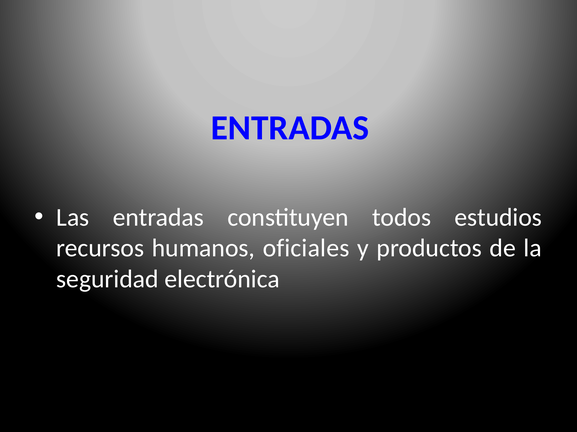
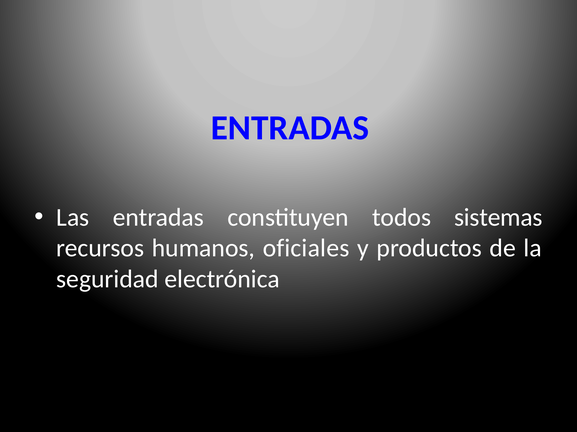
estudios: estudios -> sistemas
